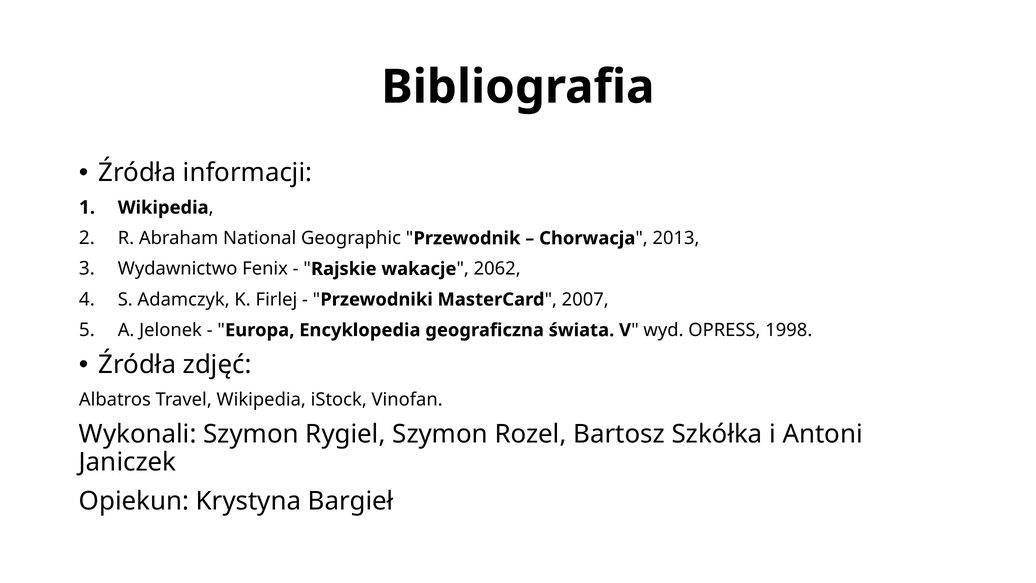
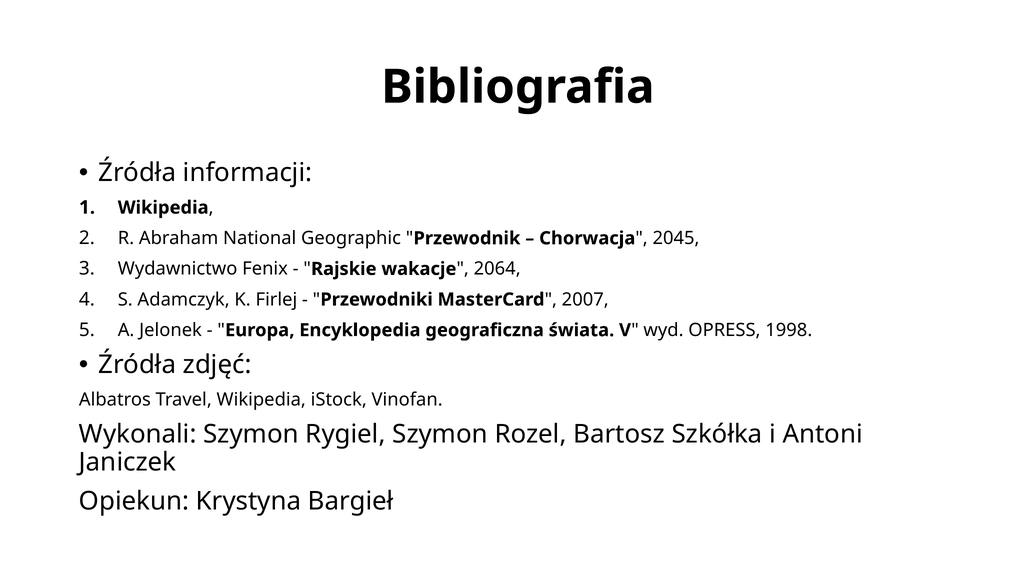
2013: 2013 -> 2045
2062: 2062 -> 2064
